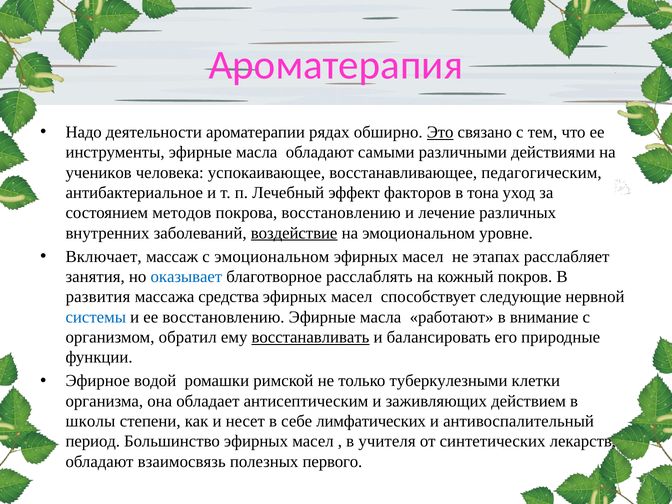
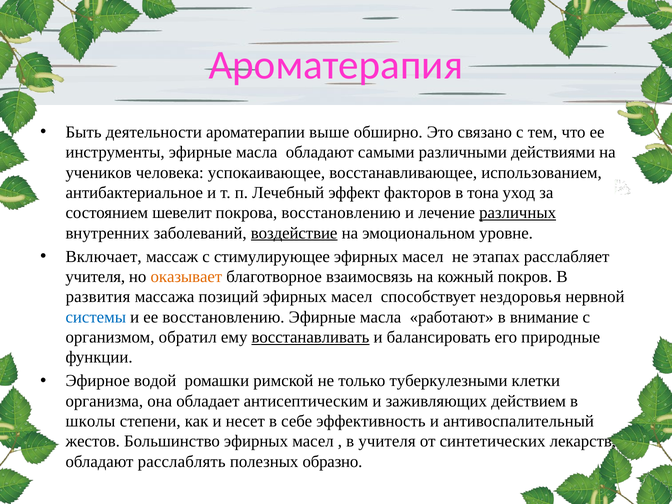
Надо: Надо -> Быть
рядах: рядах -> выше
Это underline: present -> none
педагогическим: педагогическим -> использованием
методов: методов -> шевелит
различных underline: none -> present
с эмоциональном: эмоциональном -> стимулирующее
занятия at (95, 277): занятия -> учителя
оказывает colour: blue -> orange
расслаблять: расслаблять -> взаимосвязь
средства: средства -> позиций
следующие: следующие -> нездоровья
лимфатических: лимфатических -> эффективность
период: период -> жестов
взаимосвязь: взаимосвязь -> расслаблять
первого: первого -> образно
